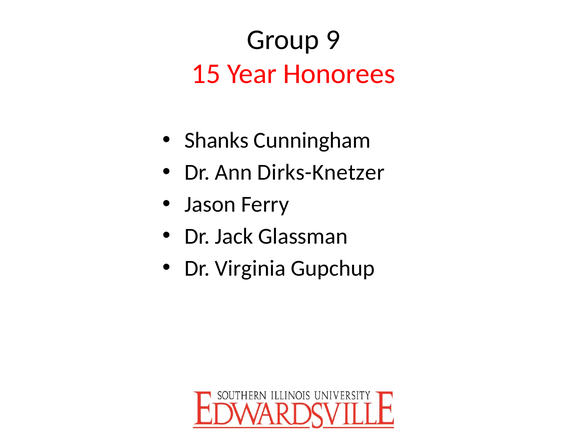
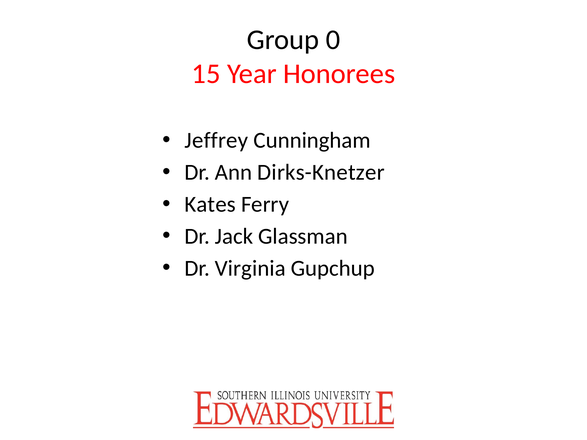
9: 9 -> 0
Shanks: Shanks -> Jeffrey
Jason: Jason -> Kates
